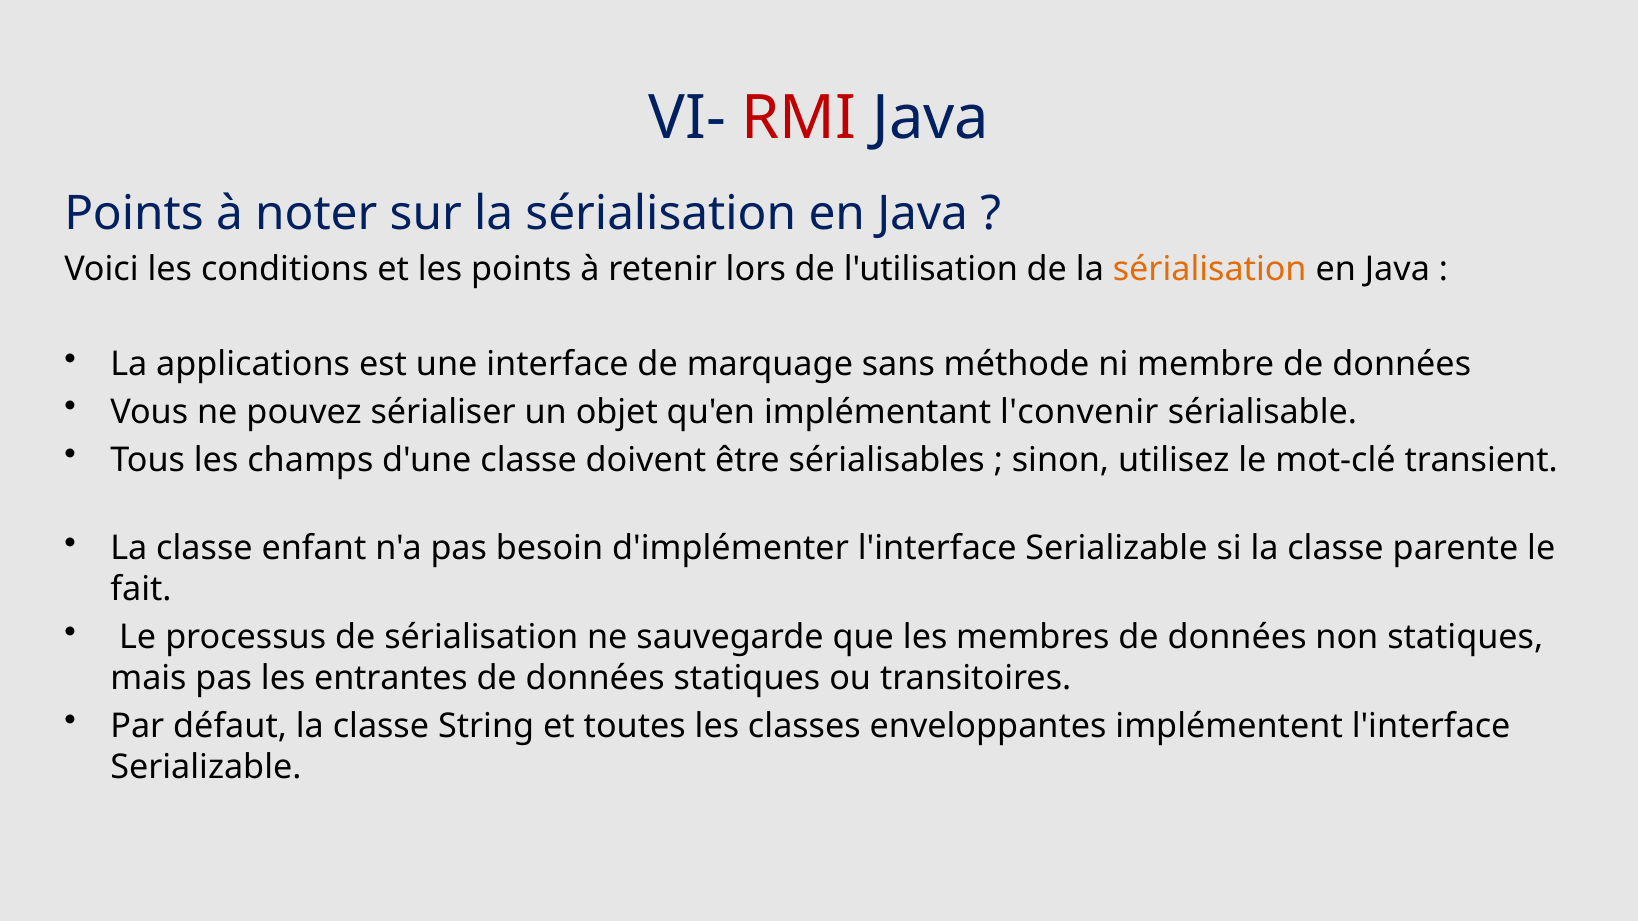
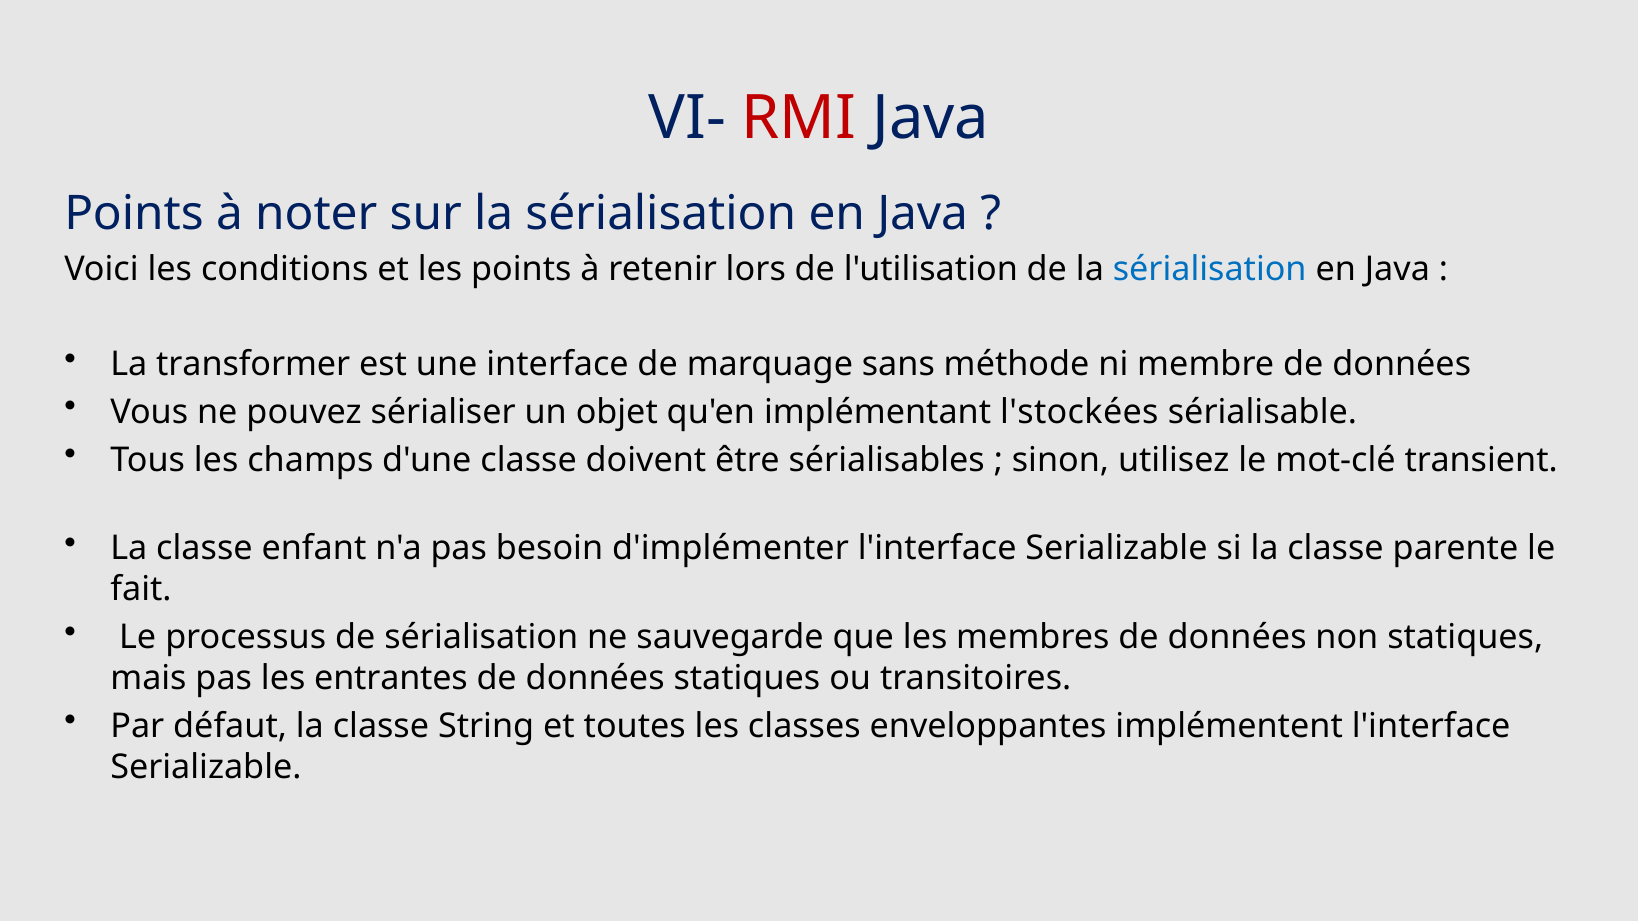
sérialisation at (1210, 269) colour: orange -> blue
applications: applications -> transformer
l'convenir: l'convenir -> l'stockées
